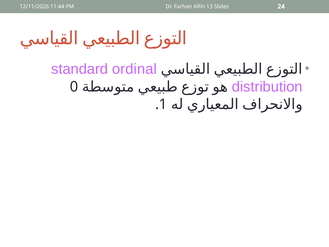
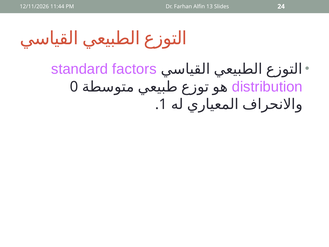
ordinal: ordinal -> factors
